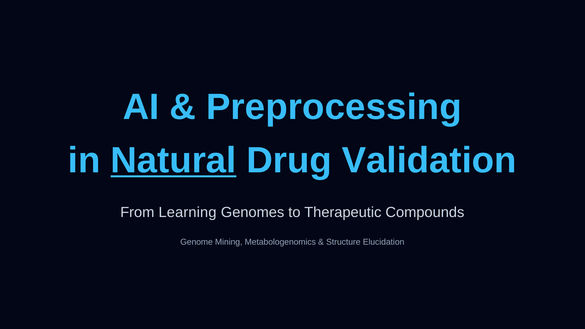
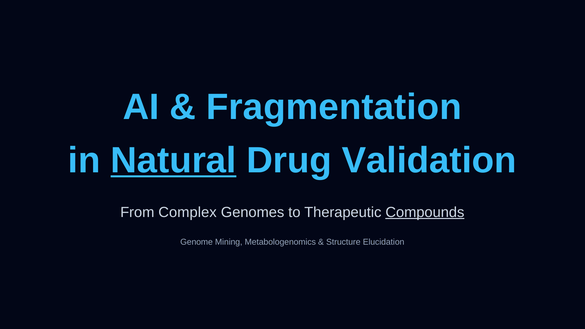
Preprocessing: Preprocessing -> Fragmentation
Learning: Learning -> Complex
Compounds underline: none -> present
